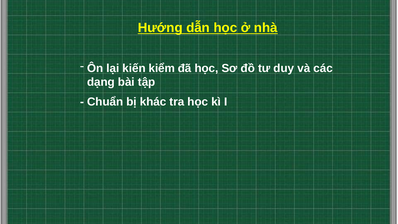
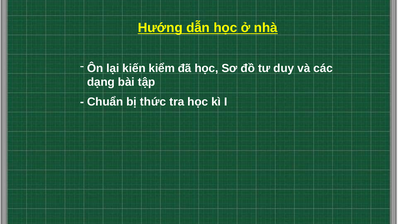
khác: khác -> thức
